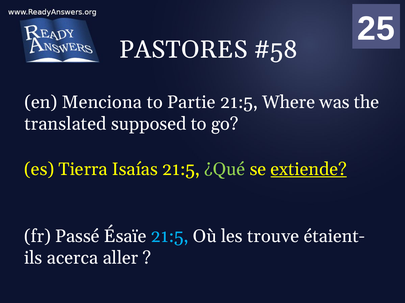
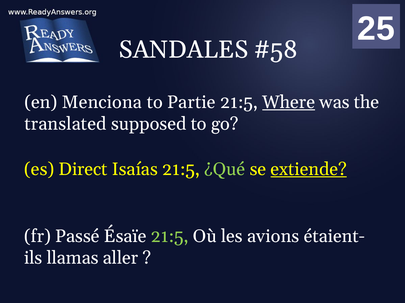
PASTORES: PASTORES -> SANDALES
Where underline: none -> present
Tierra: Tierra -> Direct
21:5 at (170, 237) colour: light blue -> light green
trouve: trouve -> avions
acerca: acerca -> llamas
